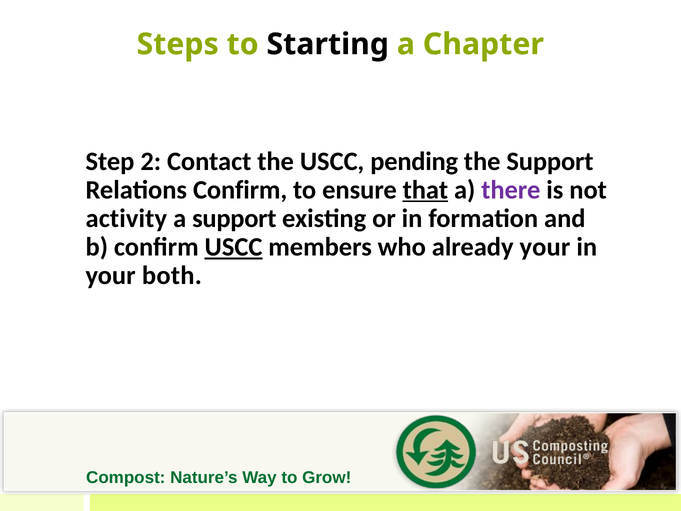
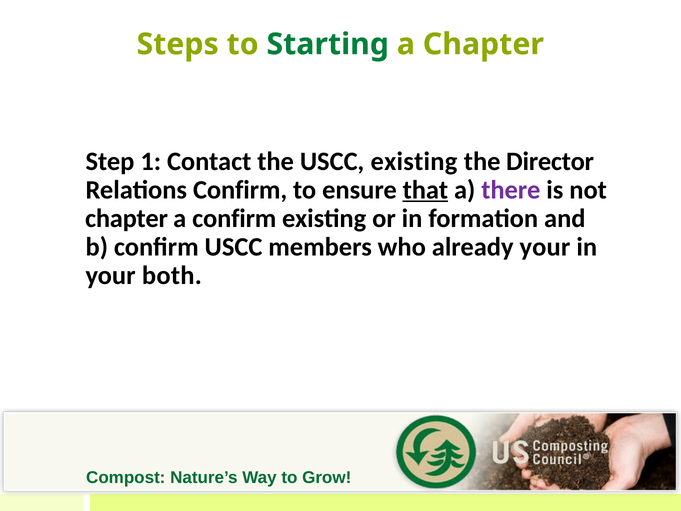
Starting colour: black -> green
2: 2 -> 1
USCC pending: pending -> existing
the Support: Support -> Director
activity at (126, 218): activity -> chapter
a support: support -> confirm
USCC at (234, 247) underline: present -> none
